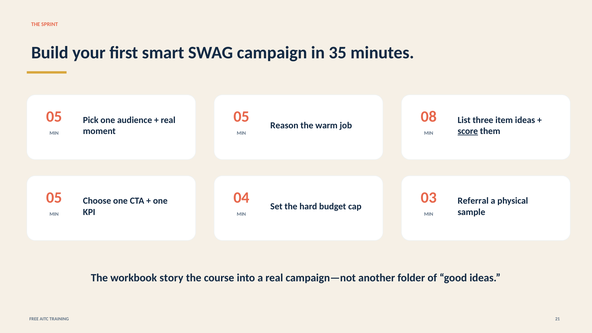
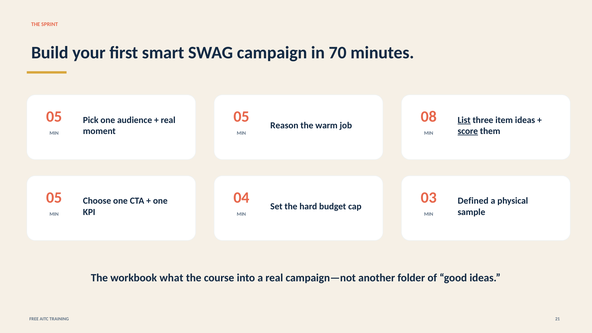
35: 35 -> 70
List underline: none -> present
Referral: Referral -> Defined
story: story -> what
